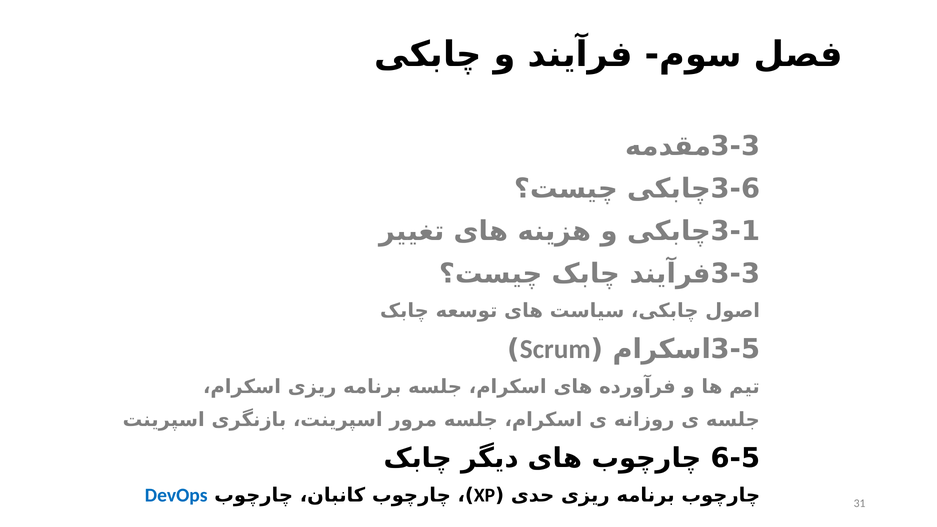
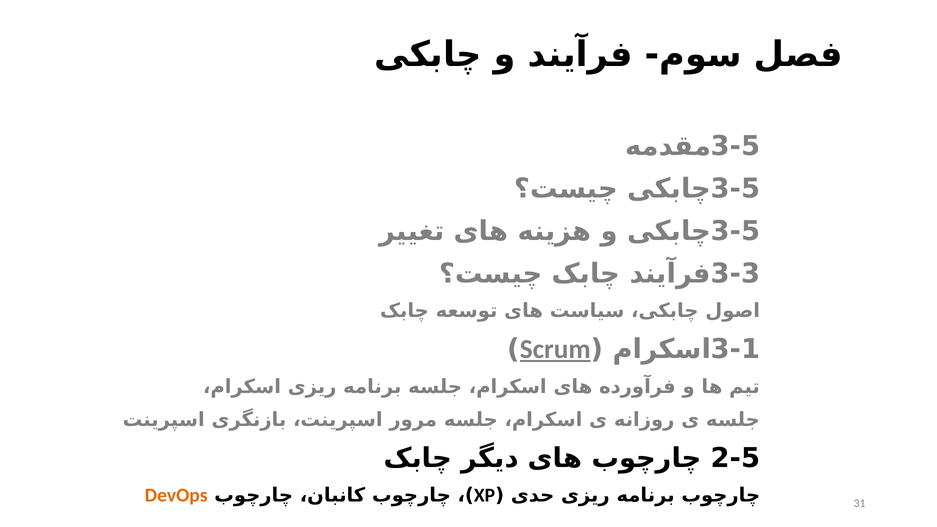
3-3 at (736, 146): 3-3 -> 3-5
3-6 at (736, 189): 3-6 -> 3-5
3-1 at (736, 231): 3-1 -> 3-5
3-5: 3-5 -> 3-1
Scrum underline: none -> present
6-5: 6-5 -> 2-5
DevOps colour: blue -> orange
